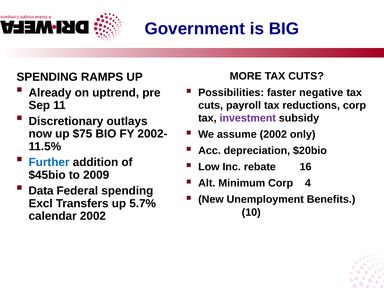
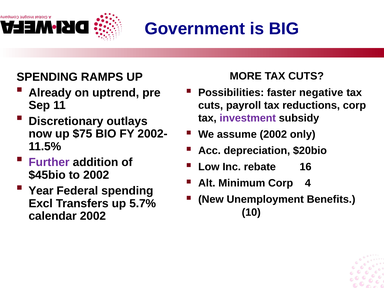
Further colour: blue -> purple
to 2009: 2009 -> 2002
Data: Data -> Year
